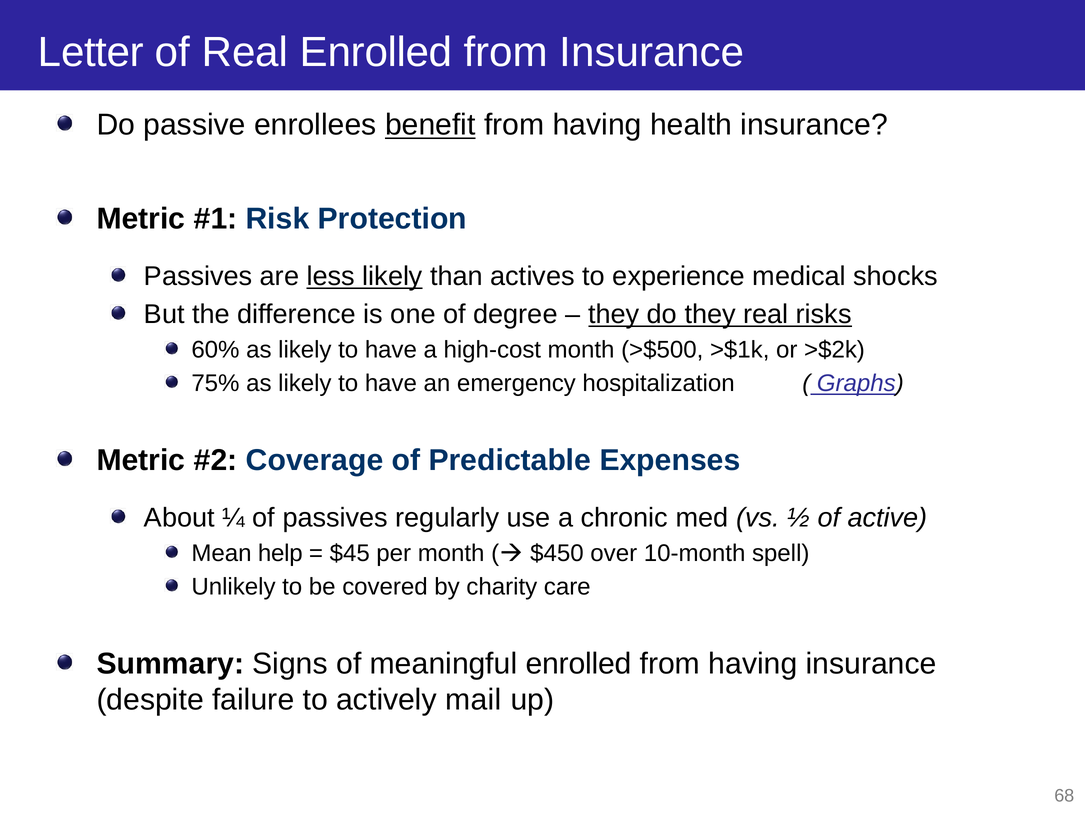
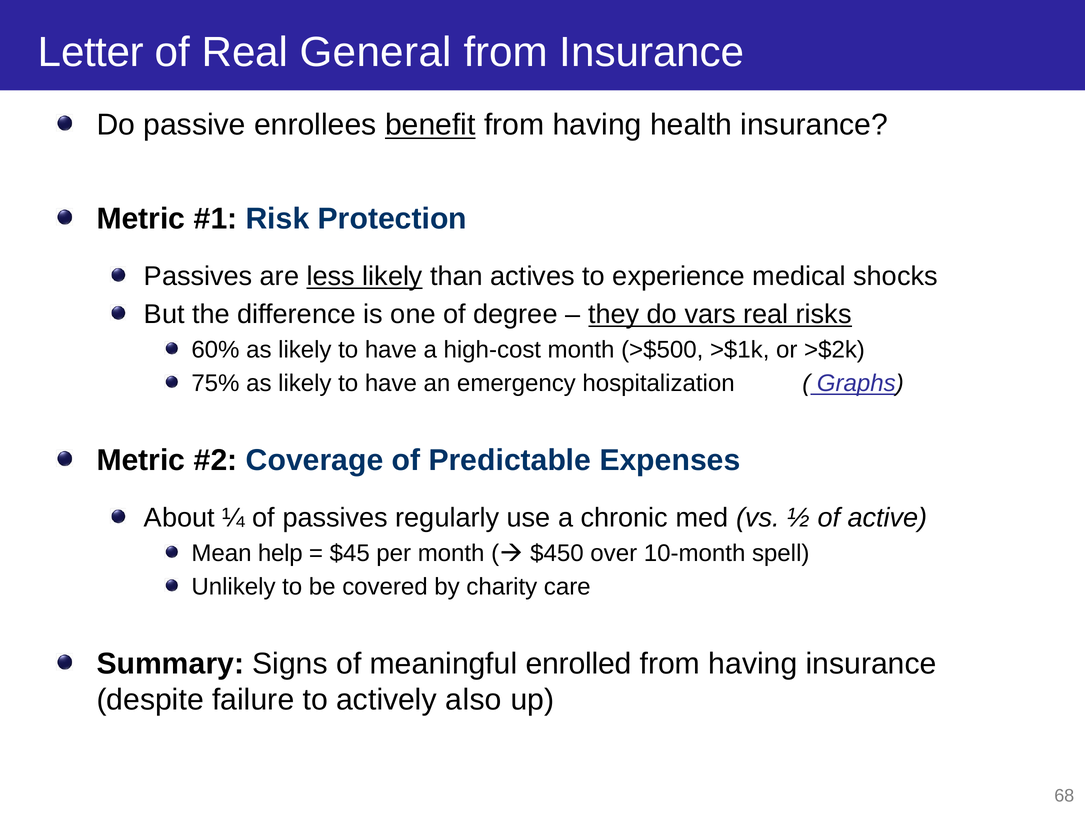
Real Enrolled: Enrolled -> General
do they: they -> vars
mail: mail -> also
